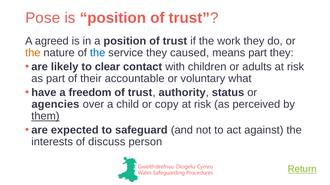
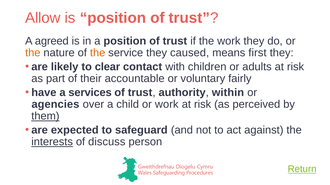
Pose: Pose -> Allow
the at (98, 53) colour: blue -> orange
means part: part -> first
what: what -> fairly
freedom: freedom -> services
status: status -> within
or copy: copy -> work
interests underline: none -> present
